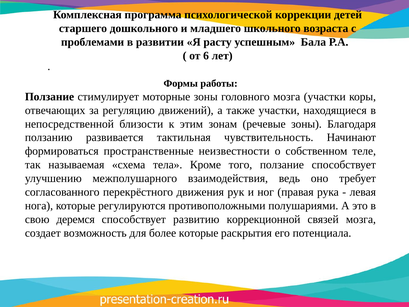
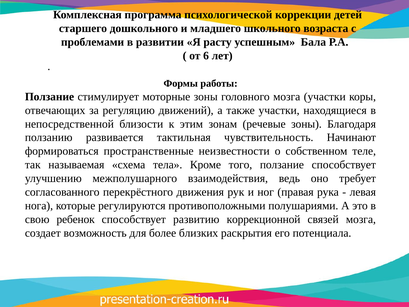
деремся: деремся -> ребенок
более которые: которые -> близких
